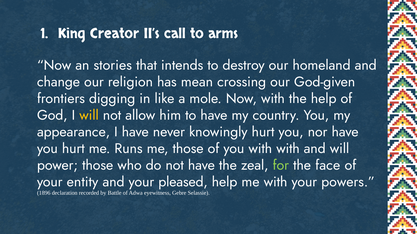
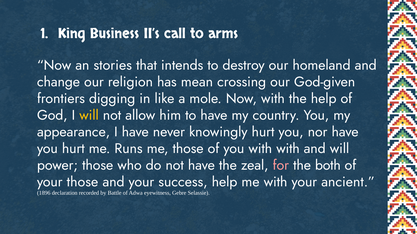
Creator: Creator -> Business
for colour: light green -> pink
face: face -> both
your entity: entity -> those
pleased: pleased -> success
powers: powers -> ancient
